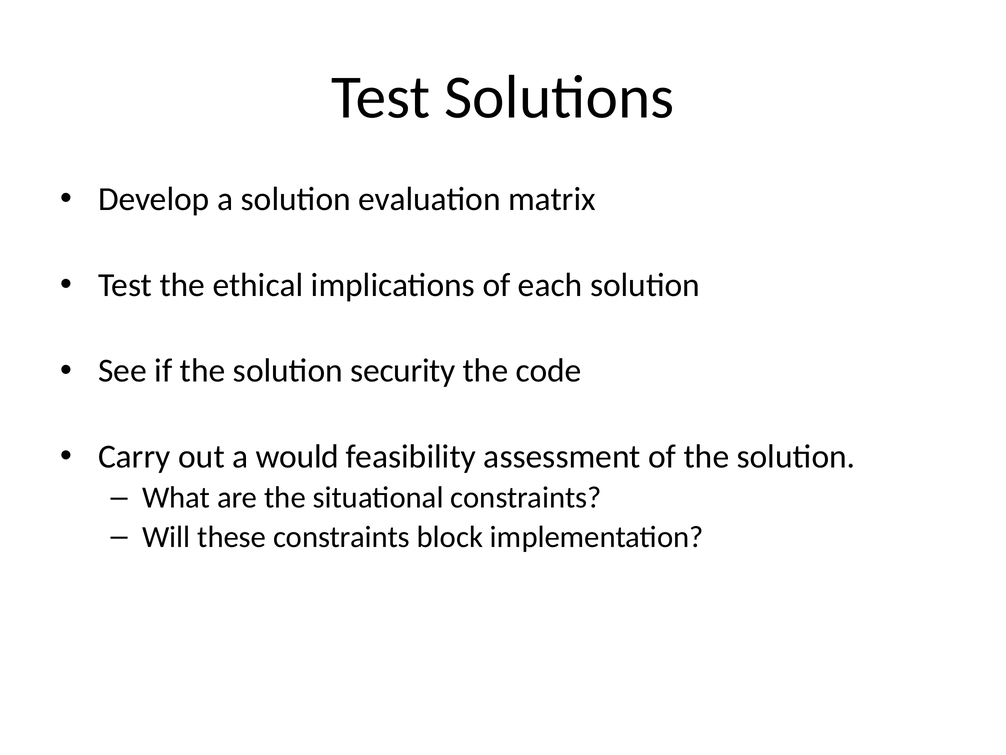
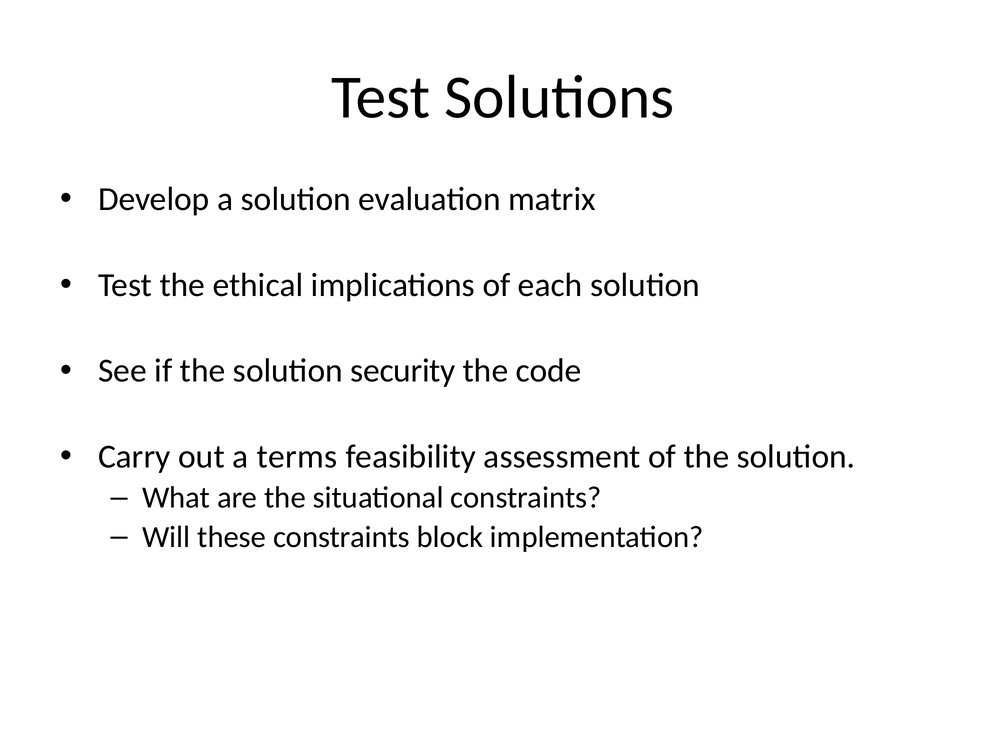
would: would -> terms
